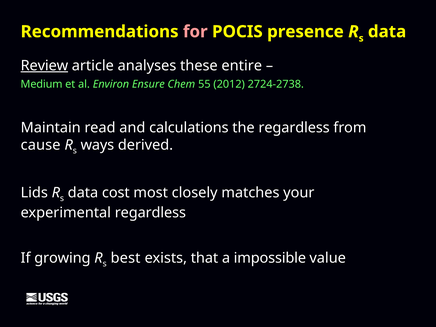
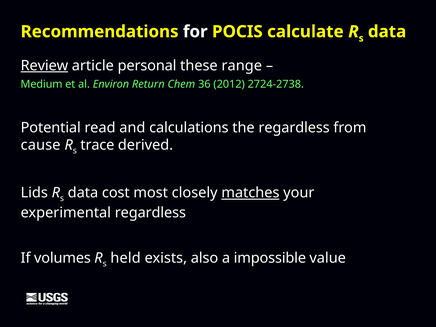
for colour: pink -> white
presence: presence -> calculate
analyses: analyses -> personal
entire: entire -> range
Ensure: Ensure -> Return
55: 55 -> 36
Maintain: Maintain -> Potential
ways: ways -> trace
matches underline: none -> present
growing: growing -> volumes
best: best -> held
that: that -> also
